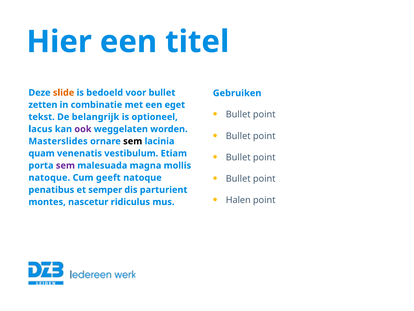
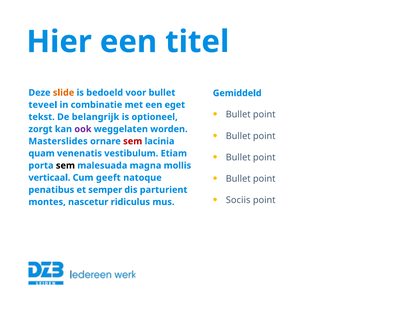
Gebruiken: Gebruiken -> Gemiddeld
zetten: zetten -> teveel
lacus: lacus -> zorgt
sem at (133, 141) colour: black -> red
sem at (65, 165) colour: purple -> black
natoque at (49, 177): natoque -> verticaal
Halen: Halen -> Sociis
